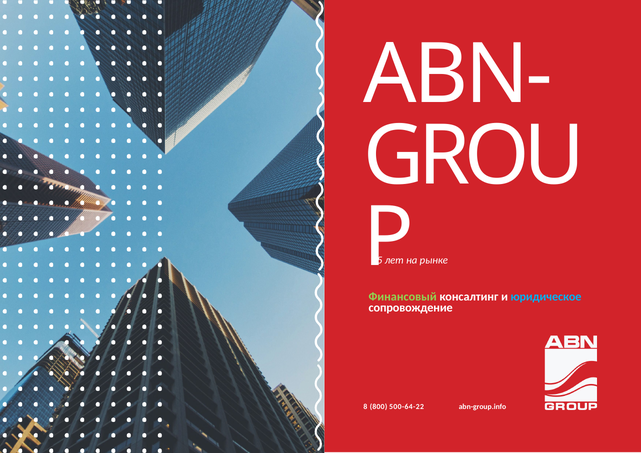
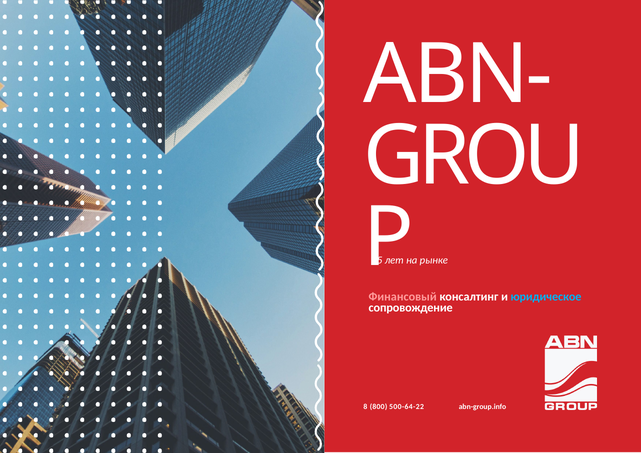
Финансовый colour: light green -> pink
